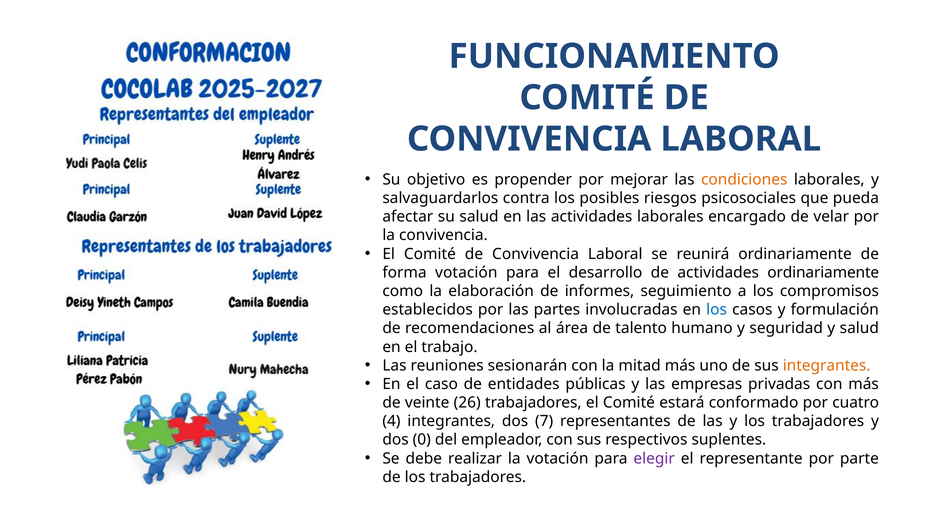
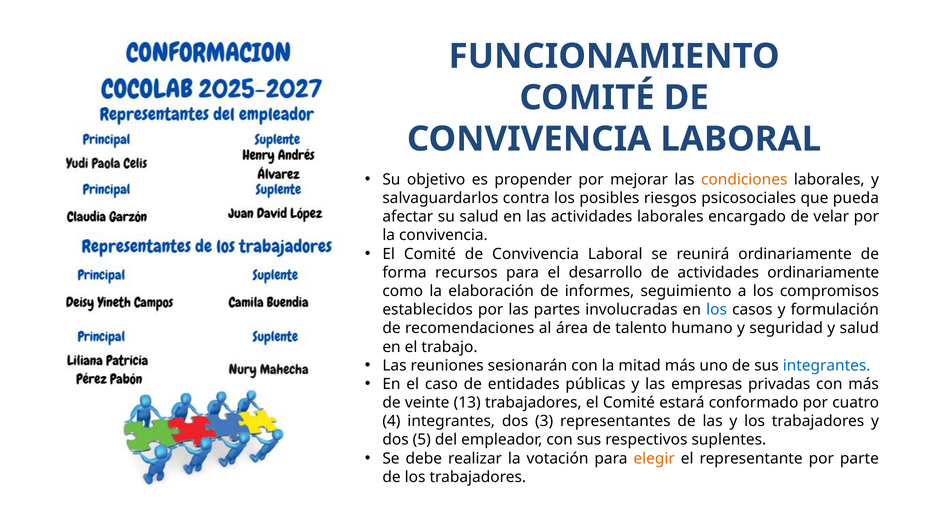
forma votación: votación -> recursos
integrantes at (827, 366) colour: orange -> blue
26: 26 -> 13
7: 7 -> 3
0: 0 -> 5
elegir colour: purple -> orange
